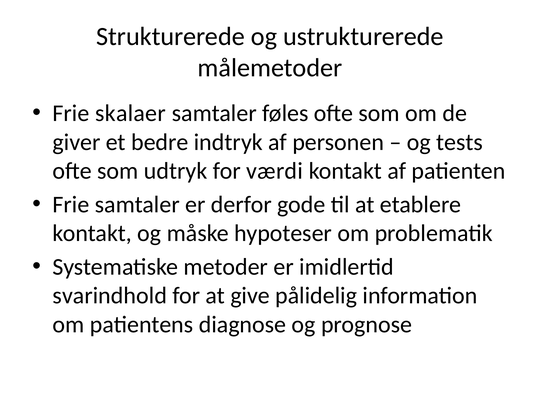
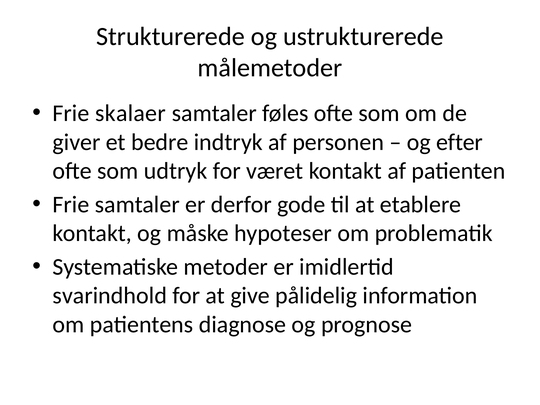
tests: tests -> efter
værdi: værdi -> været
